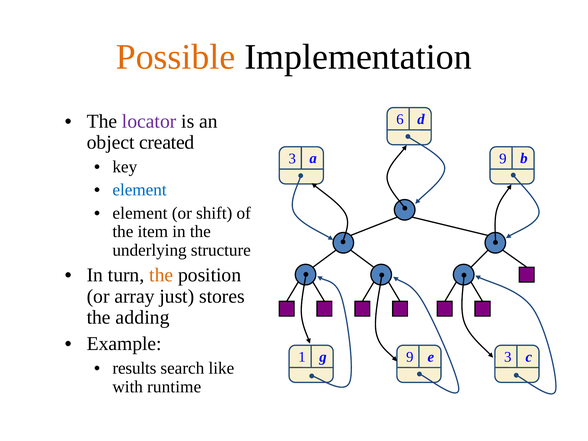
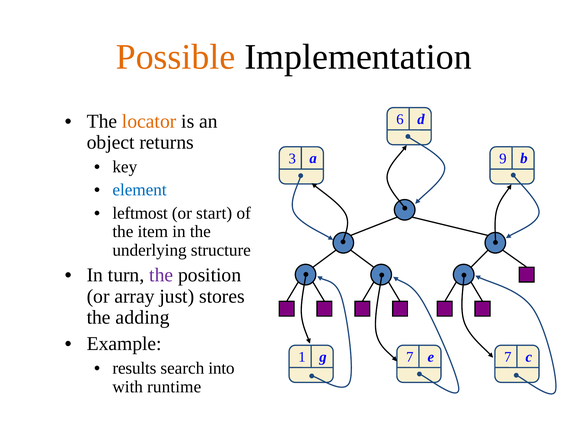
locator colour: purple -> orange
created: created -> returns
element at (140, 213): element -> leftmost
shift: shift -> start
the at (161, 275) colour: orange -> purple
g 9: 9 -> 7
e 3: 3 -> 7
like: like -> into
